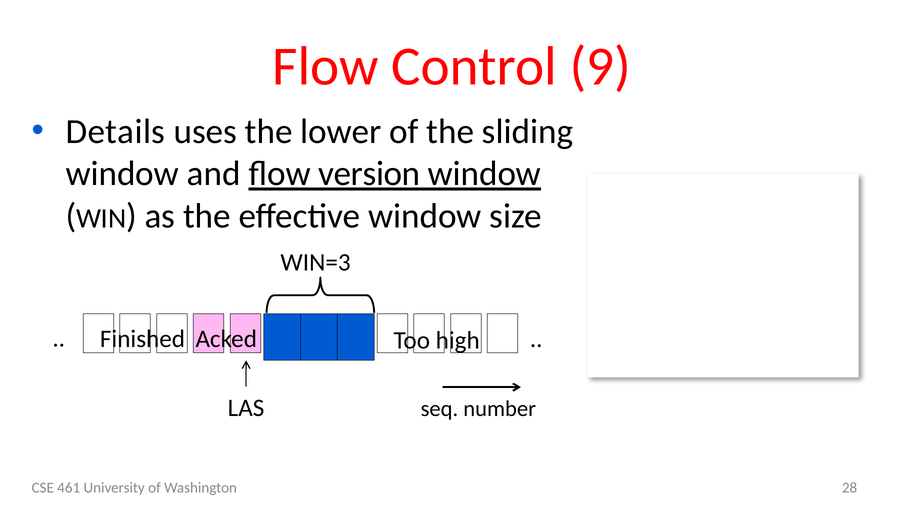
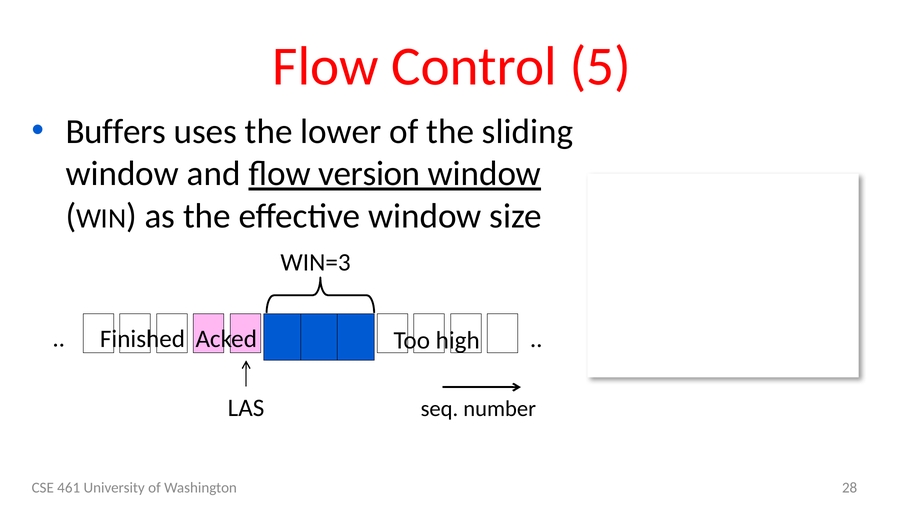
Control 9: 9 -> 5
Details: Details -> Buffers
